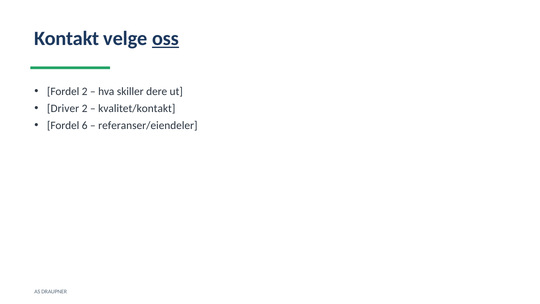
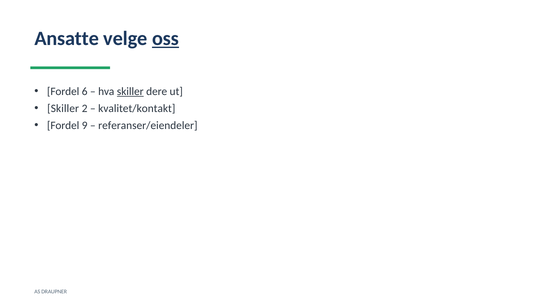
Kontakt: Kontakt -> Ansatte
Fordel 2: 2 -> 6
skiller at (130, 91) underline: none -> present
Driver at (63, 108): Driver -> Skiller
6: 6 -> 9
